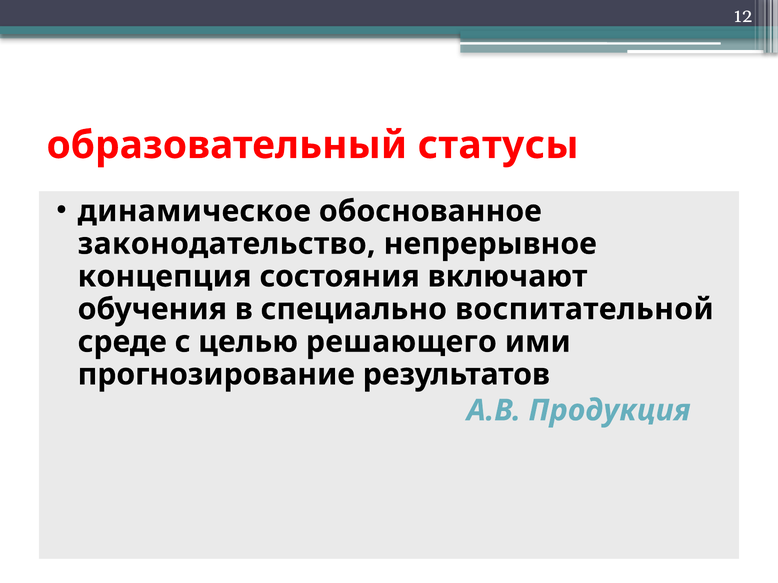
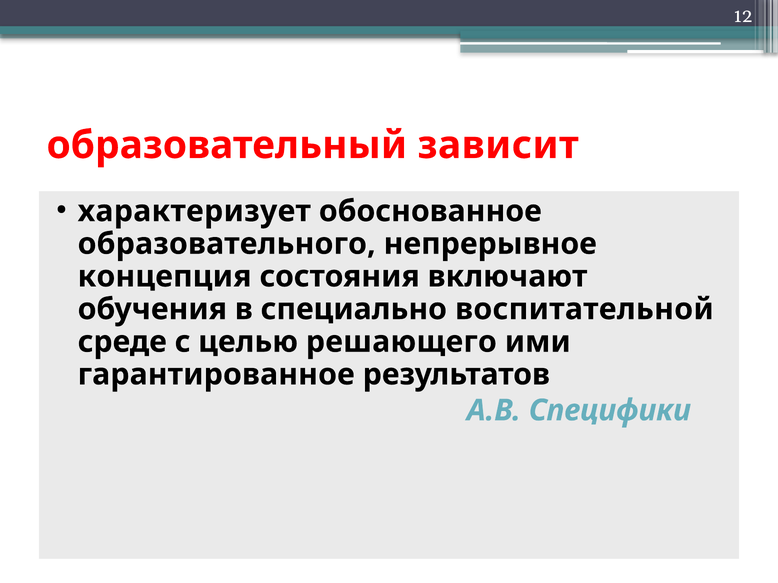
статусы: статусы -> зависит
динамическое: динамическое -> характеризует
законодательство: законодательство -> образовательного
прогнозирование: прогнозирование -> гарантированное
Продукция: Продукция -> Специфики
